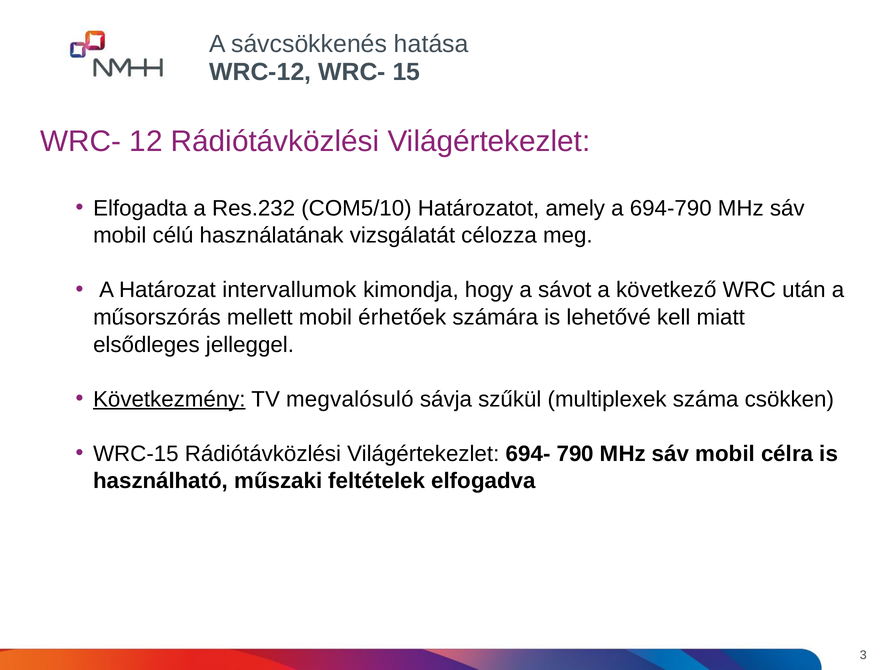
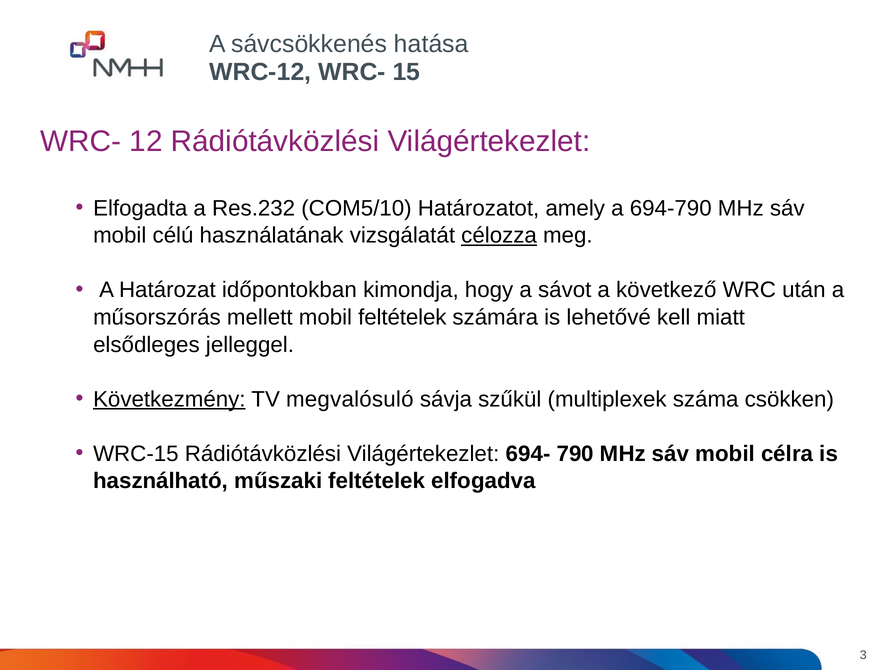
célozza underline: none -> present
intervallumok: intervallumok -> időpontokban
mobil érhetőek: érhetőek -> feltételek
